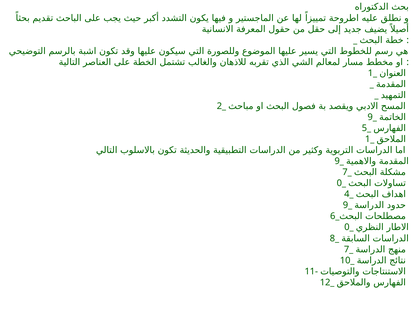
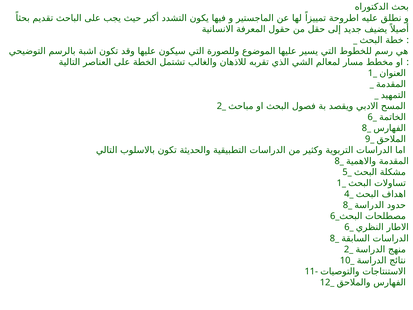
9_ at (372, 117): 9_ -> 6_
5_ at (366, 128): 5_ -> 8_
1_ at (370, 139): 1_ -> 9_
9_ at (339, 161): 9_ -> 8_
7_ at (347, 172): 7_ -> 5_
0_ at (341, 183): 0_ -> 1_
9_ at (348, 205): 9_ -> 8_
0_ at (349, 227): 0_ -> 6_
7_ at (349, 249): 7_ -> 2_
